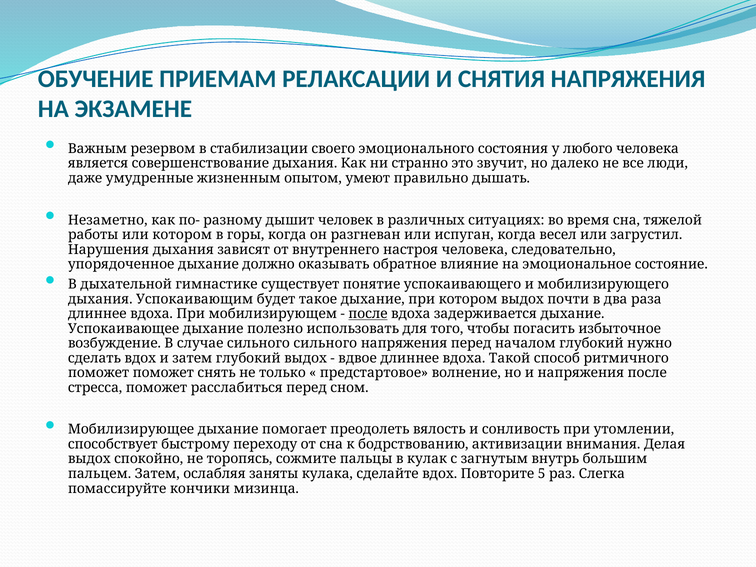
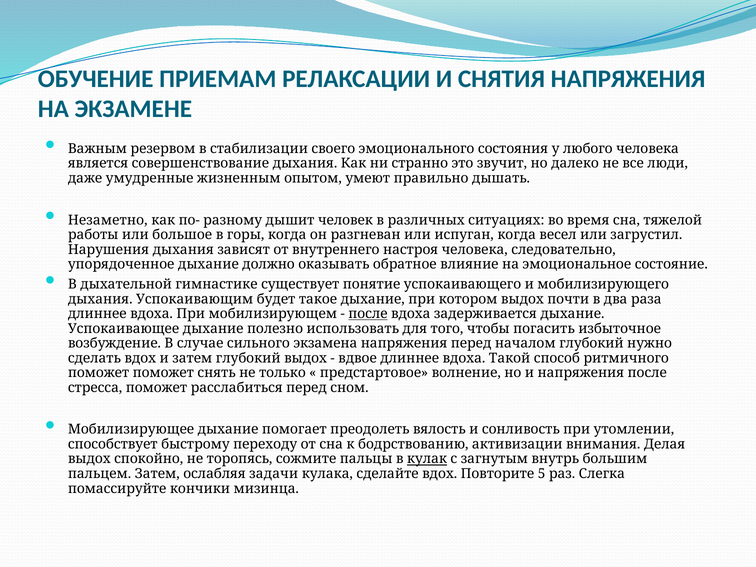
или котором: котором -> большое
сильного сильного: сильного -> экзамена
кулак underline: none -> present
заняты: заняты -> задачи
